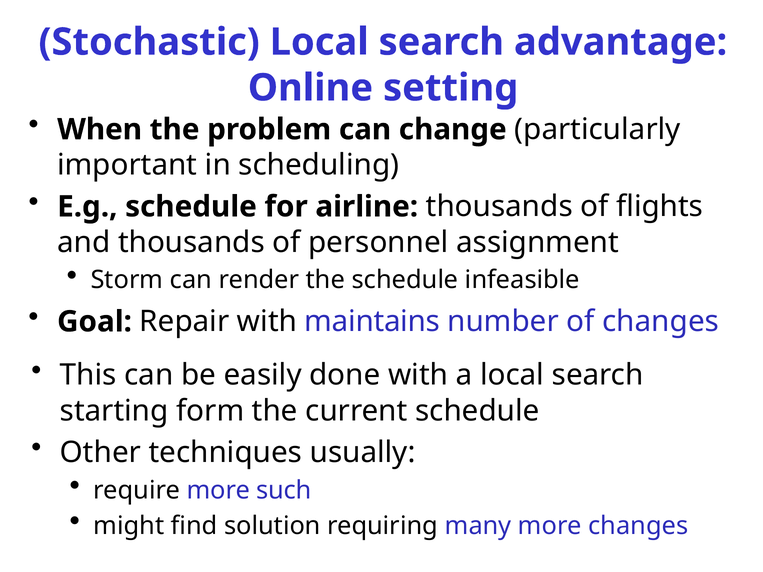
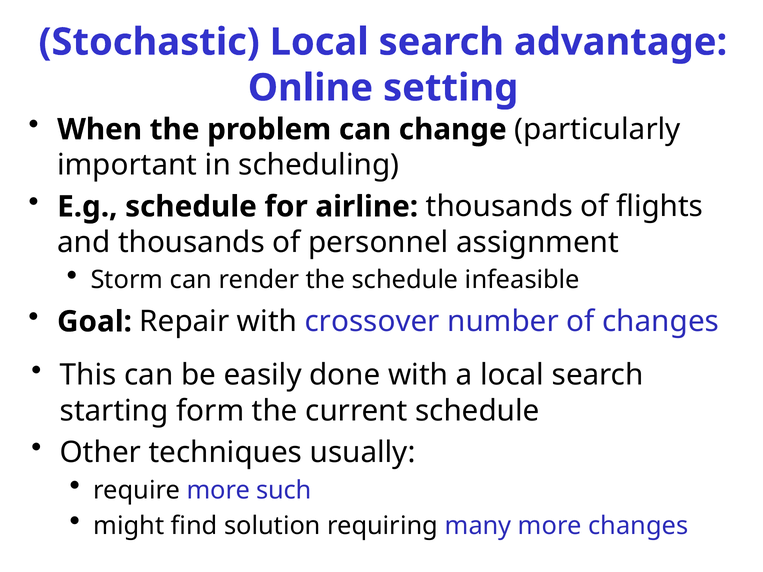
maintains: maintains -> crossover
